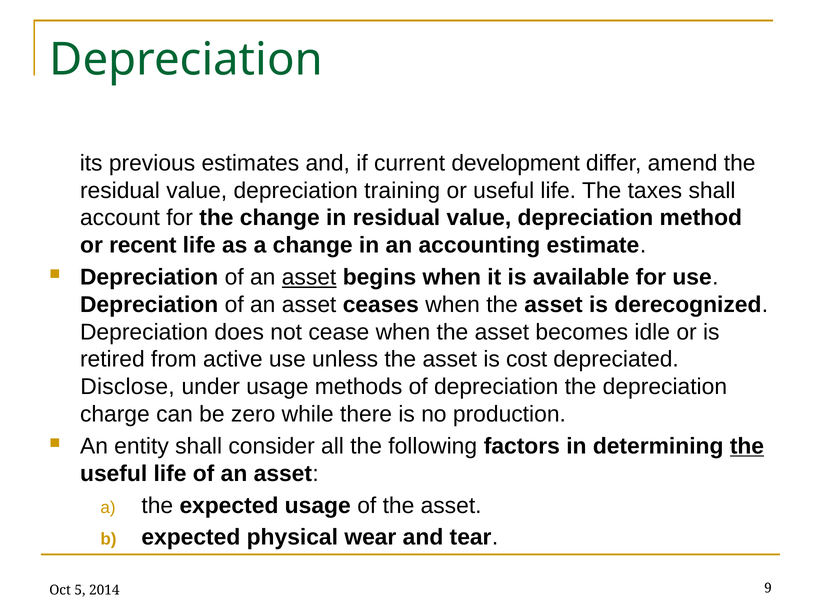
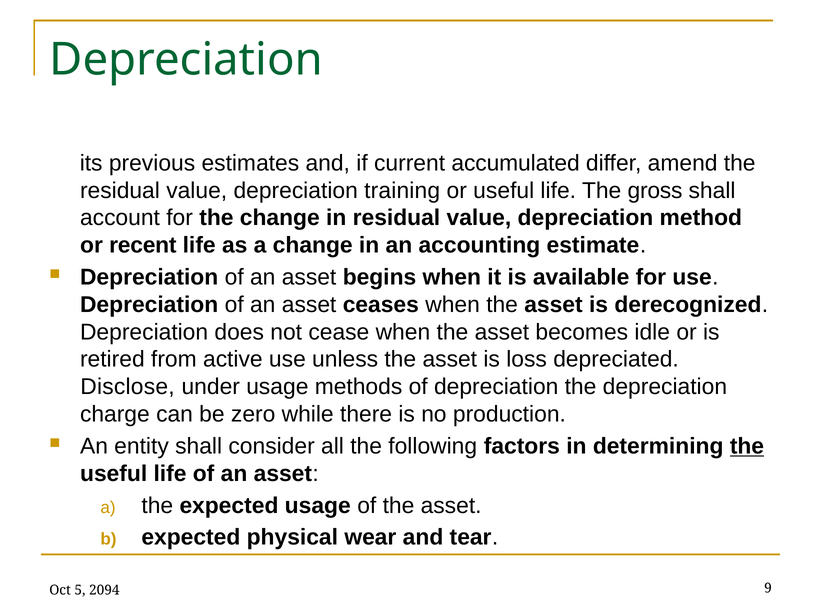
development: development -> accumulated
taxes: taxes -> gross
asset at (309, 277) underline: present -> none
cost: cost -> loss
2014: 2014 -> 2094
